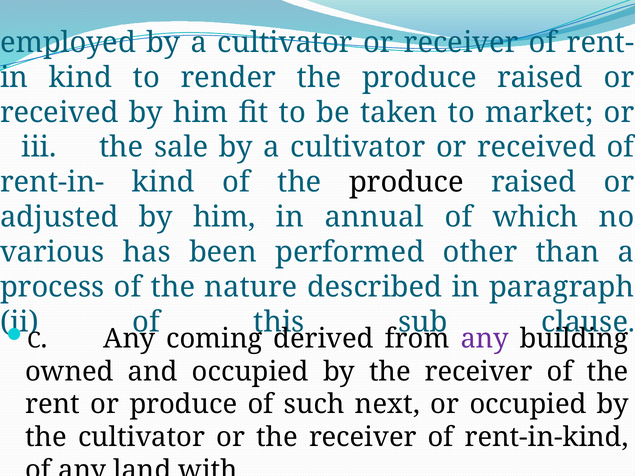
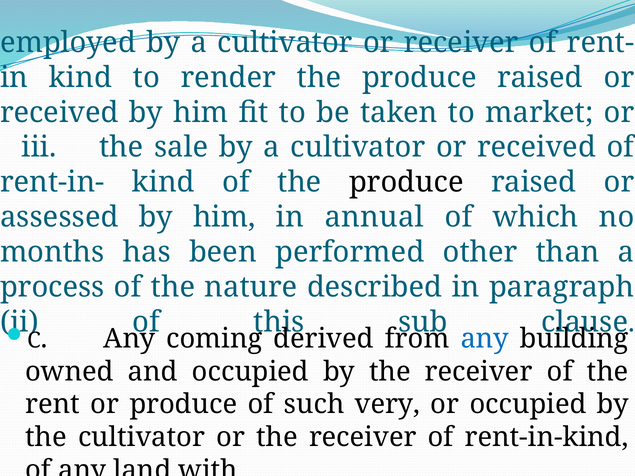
adjusted: adjusted -> assessed
various: various -> months
any at (485, 339) colour: purple -> blue
next: next -> very
